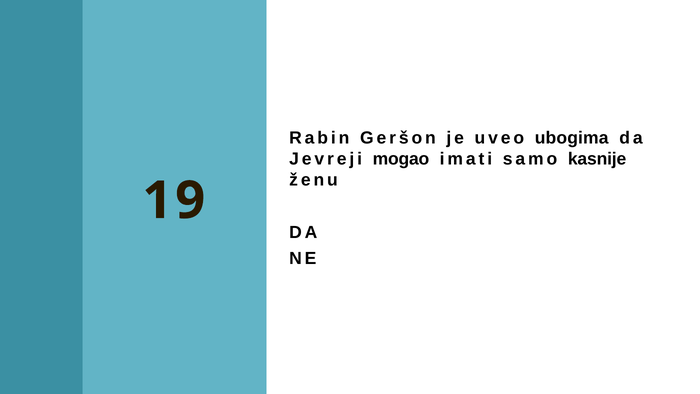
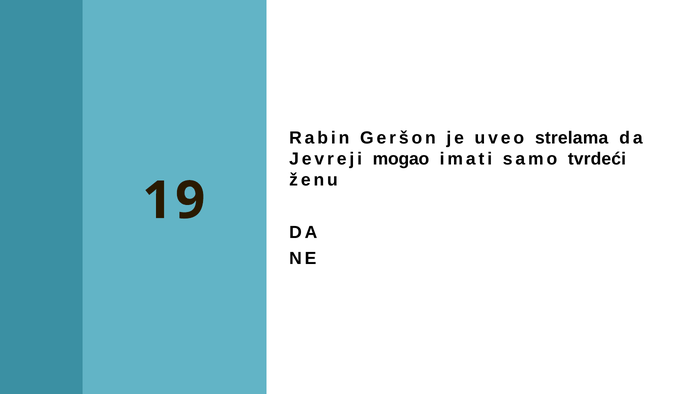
ubogima: ubogima -> strelama
kasnije: kasnije -> tvrdeći
